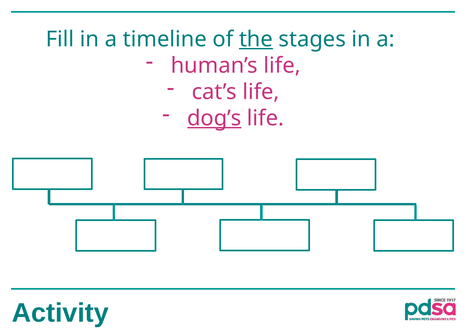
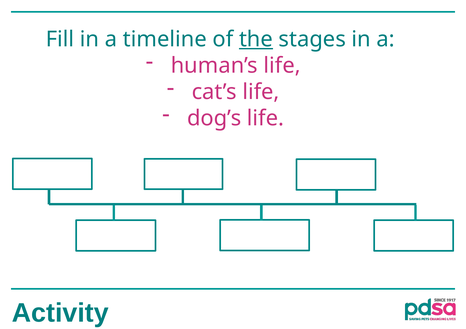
dog’s underline: present -> none
